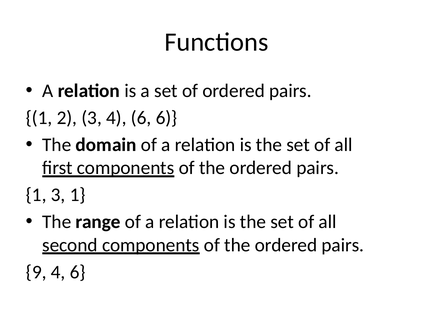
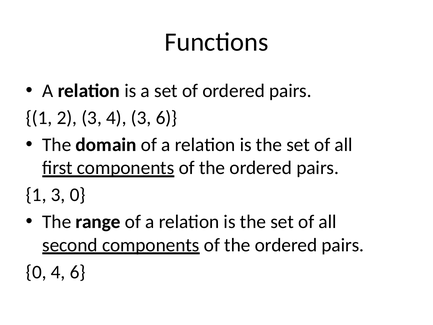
3 4 6: 6 -> 3
3 1: 1 -> 0
9 at (36, 272): 9 -> 0
